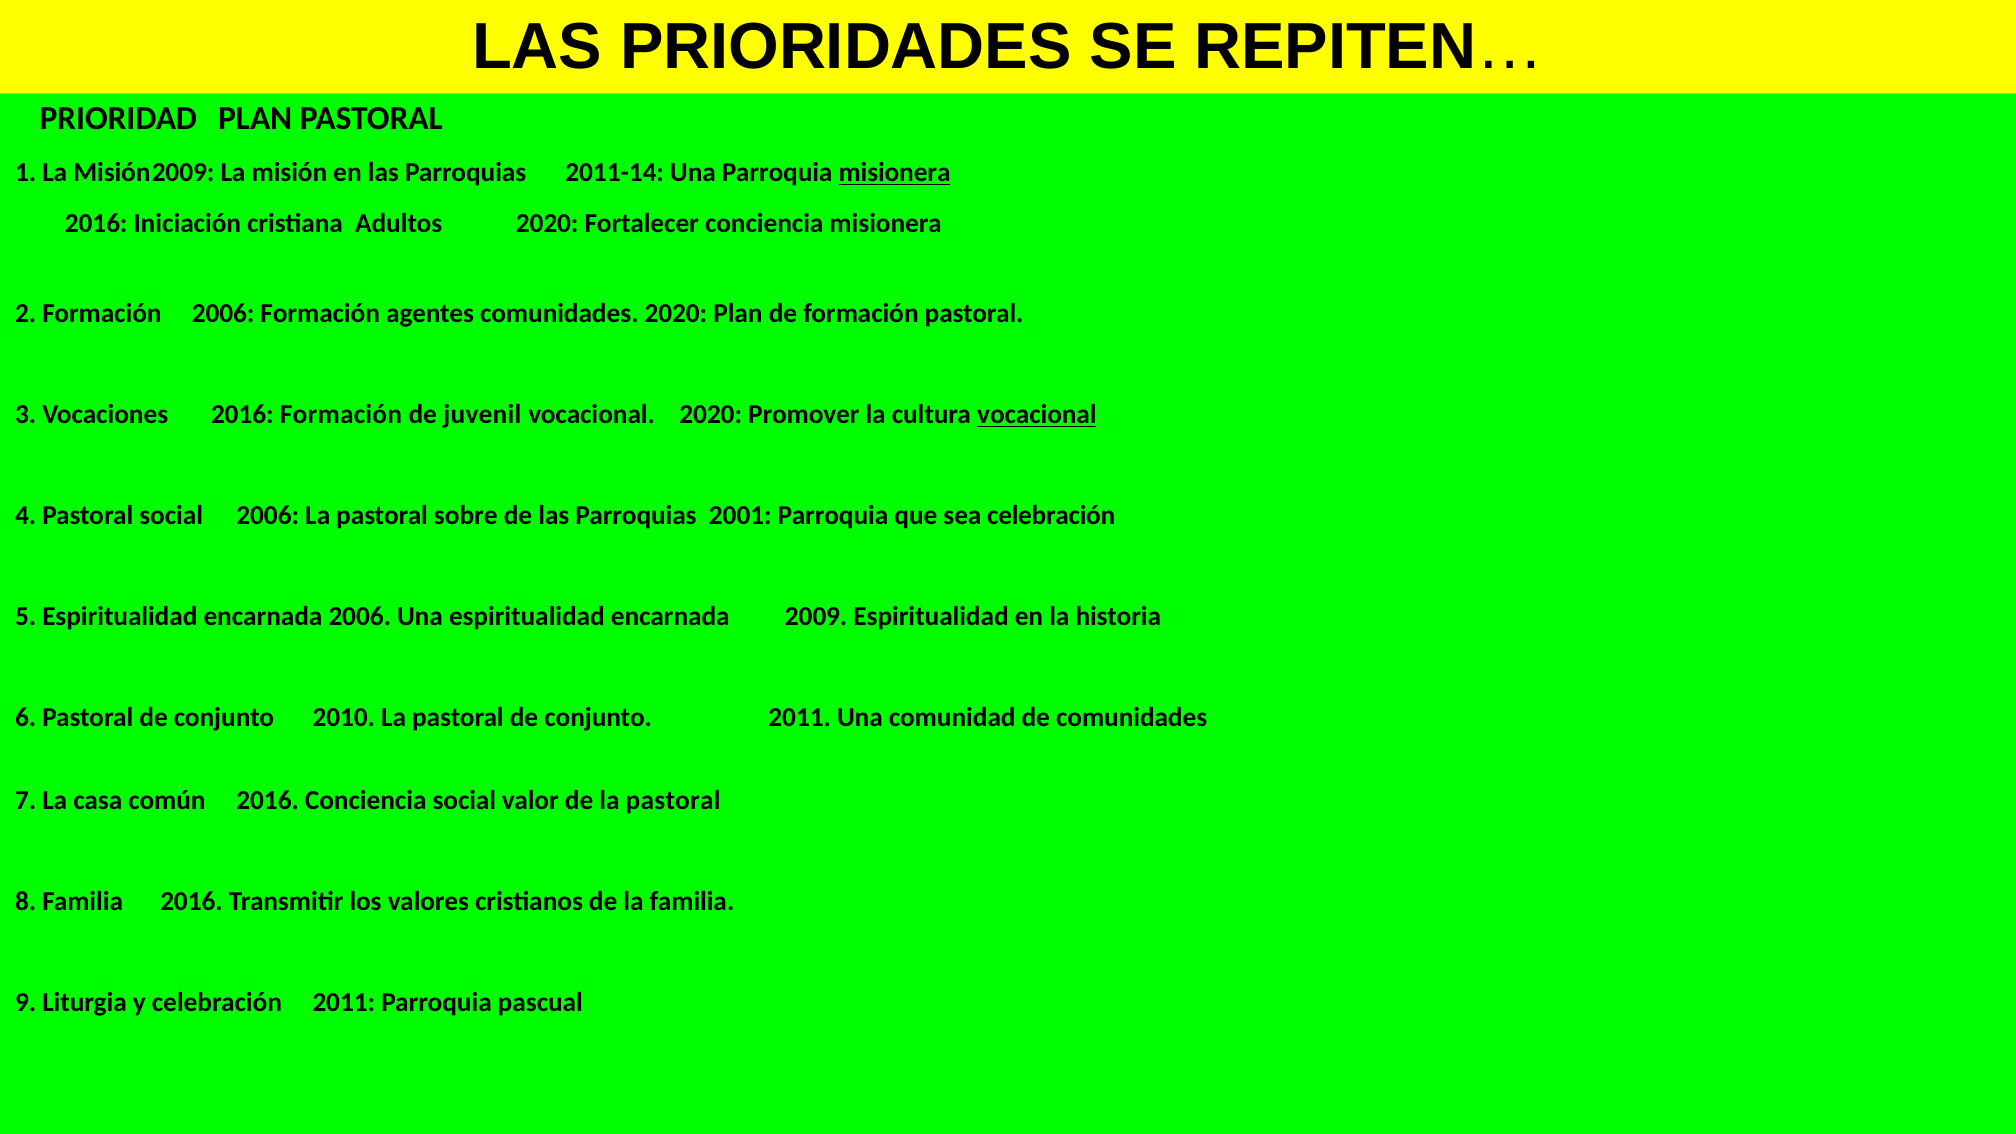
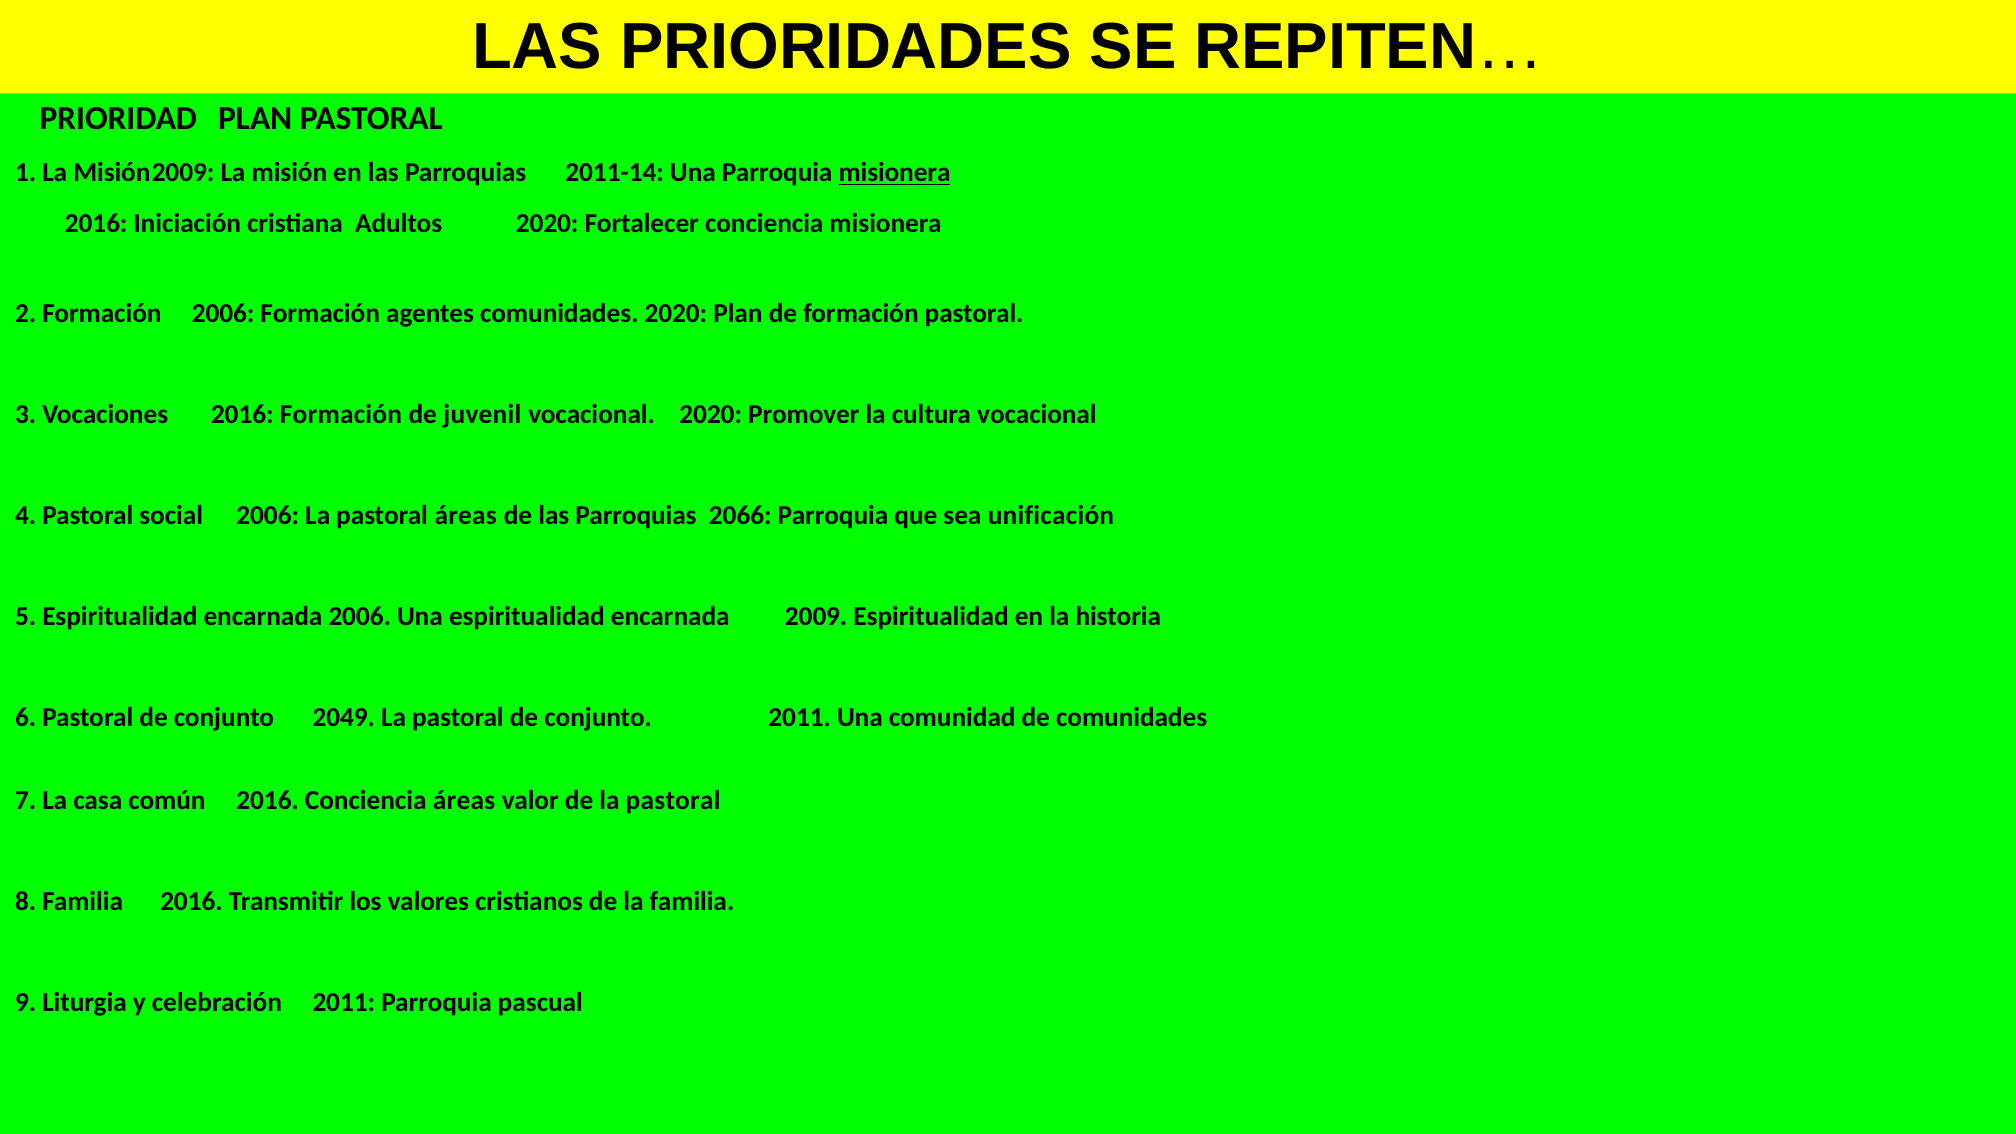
vocacional at (1037, 415) underline: present -> none
pastoral sobre: sobre -> áreas
2001: 2001 -> 2066
sea celebración: celebración -> unificación
2010: 2010 -> 2049
Conciencia social: social -> áreas
